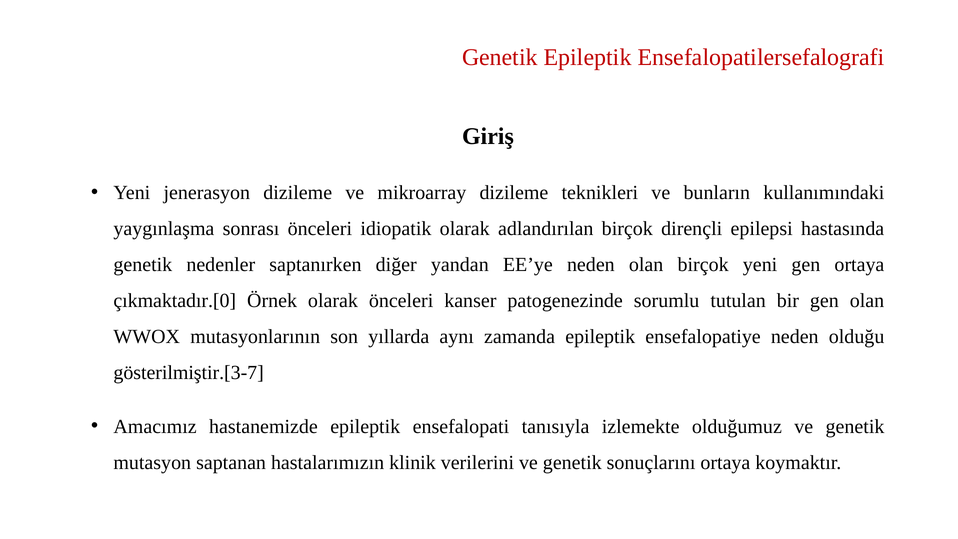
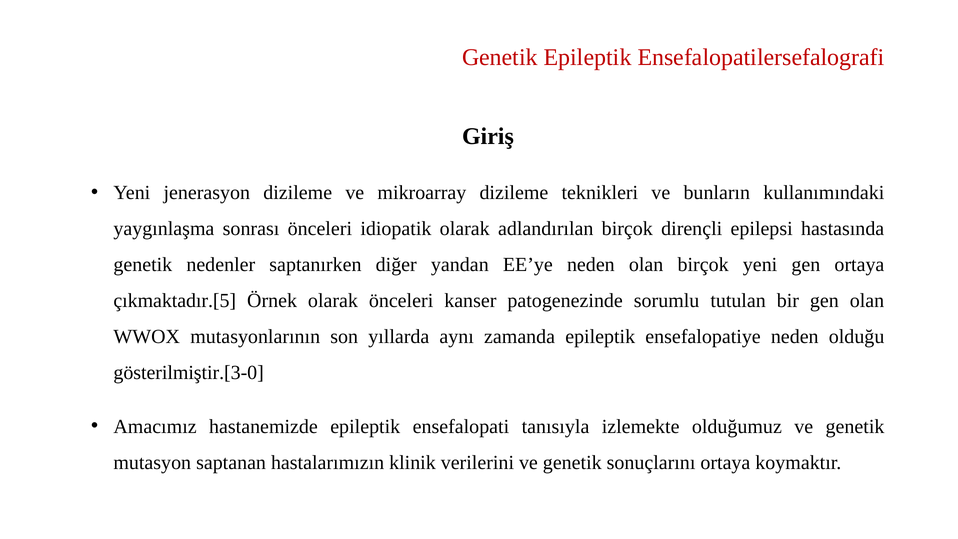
çıkmaktadır.[0: çıkmaktadır.[0 -> çıkmaktadır.[5
gösterilmiştir.[3-7: gösterilmiştir.[3-7 -> gösterilmiştir.[3-0
